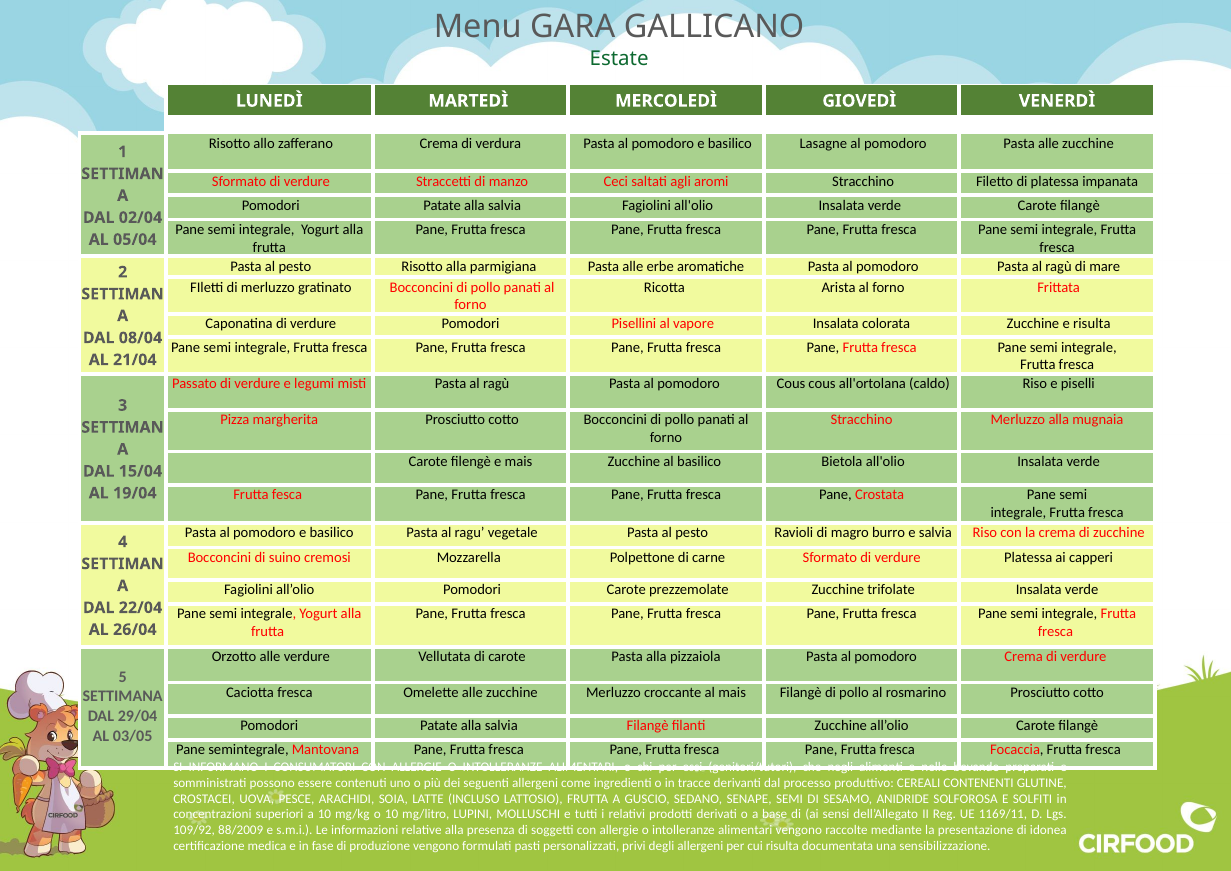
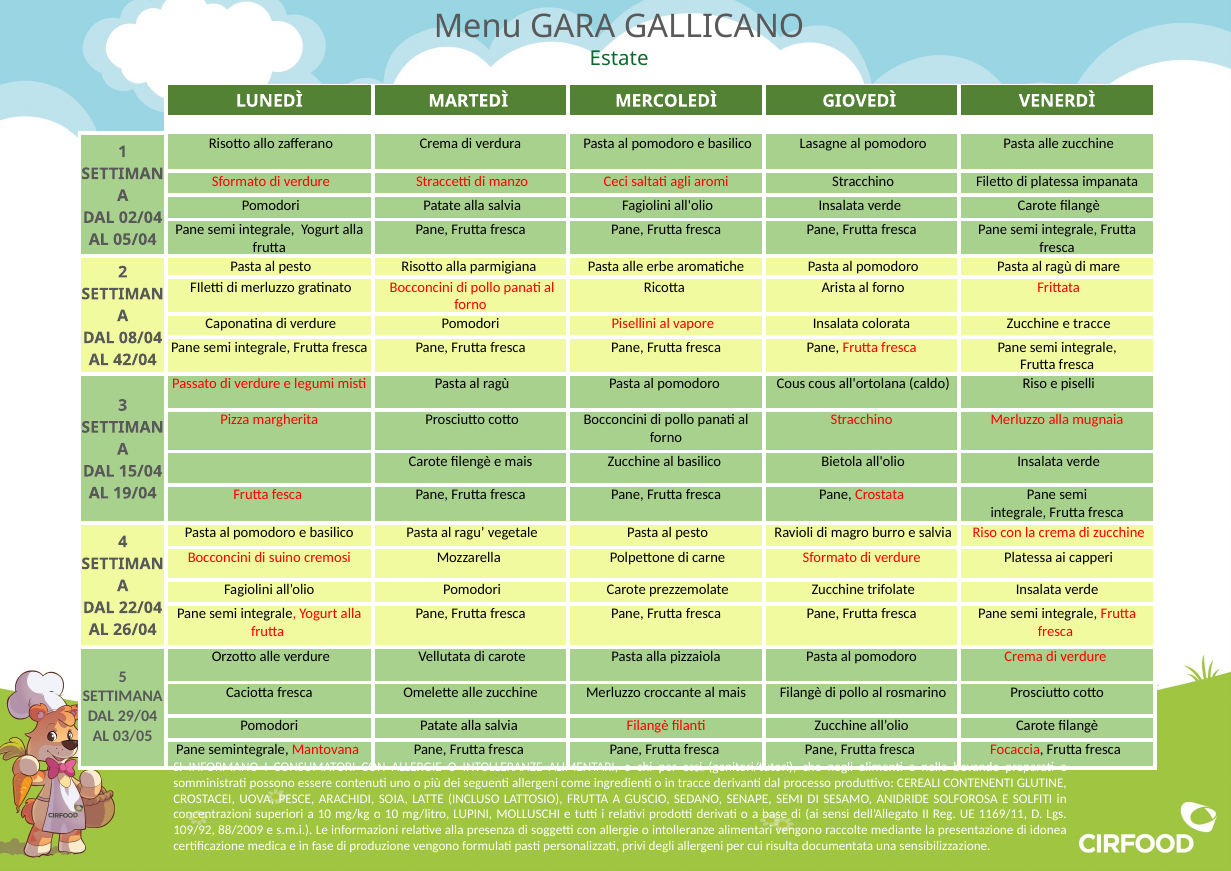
e risulta: risulta -> tracce
21/04: 21/04 -> 42/04
